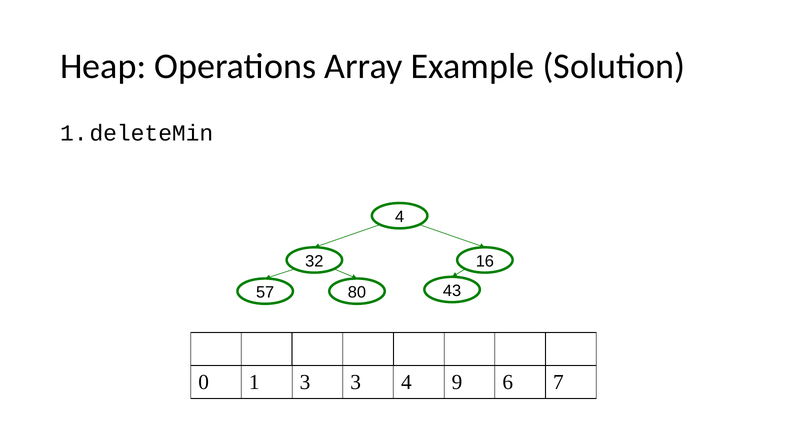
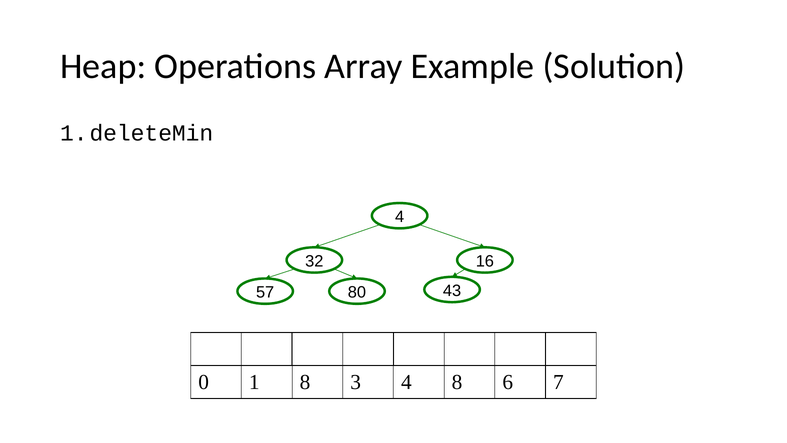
1 3: 3 -> 8
4 9: 9 -> 8
